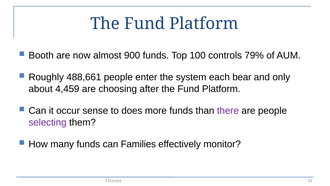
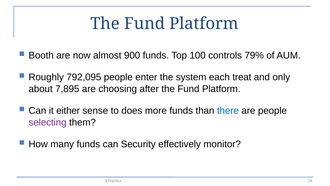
488,661: 488,661 -> 792,095
bear: bear -> treat
4,459: 4,459 -> 7,895
occur: occur -> either
there colour: purple -> blue
Families: Families -> Security
